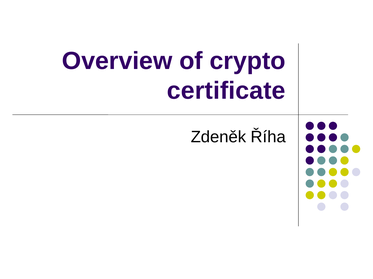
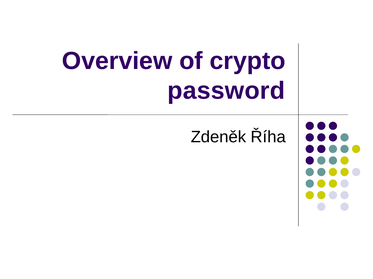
certificate: certificate -> password
